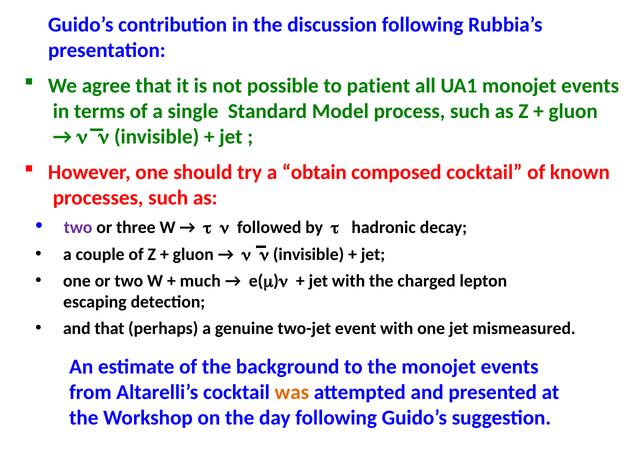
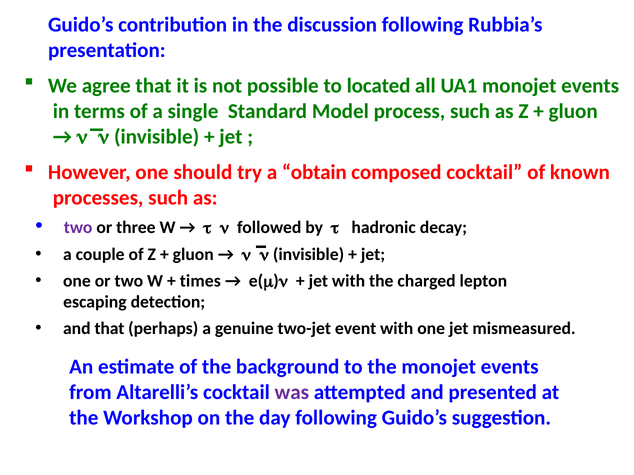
patient: patient -> located
much: much -> times
was colour: orange -> purple
